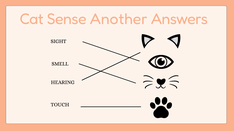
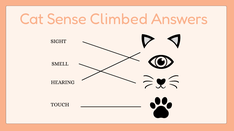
Another: Another -> Climbed
